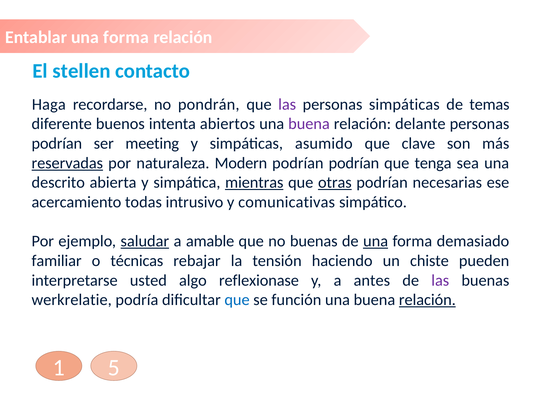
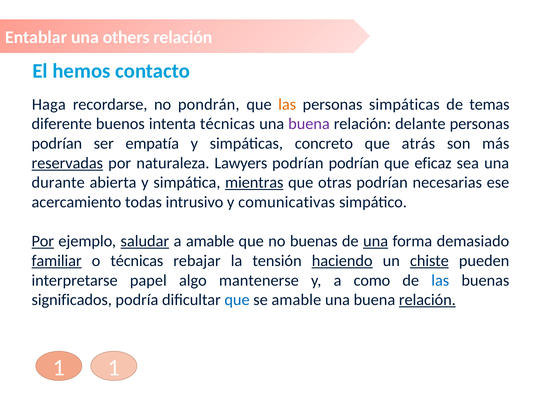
Entablar una forma: forma -> others
stellen: stellen -> hemos
las at (287, 105) colour: purple -> orange
intenta abiertos: abiertos -> técnicas
meeting: meeting -> empatía
asumido: asumido -> concreto
clave: clave -> atrás
Modern: Modern -> Lawyers
tenga: tenga -> eficaz
descrito: descrito -> durante
otras underline: present -> none
Por at (43, 242) underline: none -> present
familiar underline: none -> present
haciendo underline: none -> present
chiste underline: none -> present
usted: usted -> papel
reflexionase: reflexionase -> mantenerse
antes: antes -> como
las at (440, 281) colour: purple -> blue
werkrelatie: werkrelatie -> significados
se función: función -> amable
1 5: 5 -> 1
